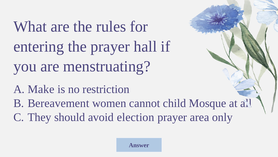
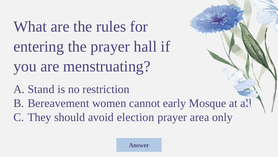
Make: Make -> Stand
child: child -> early
